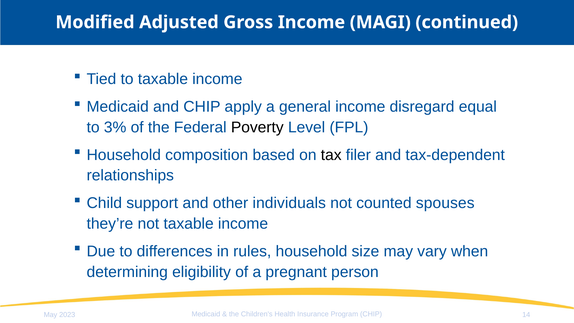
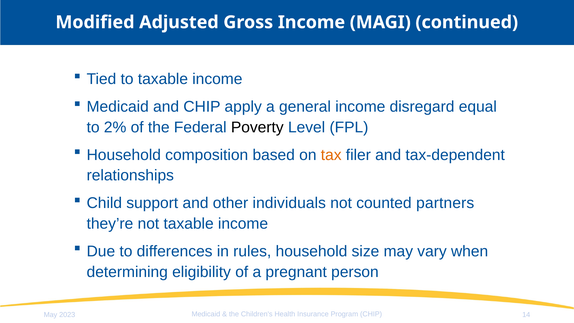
3%: 3% -> 2%
tax colour: black -> orange
spouses: spouses -> partners
